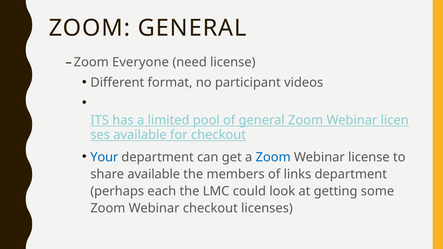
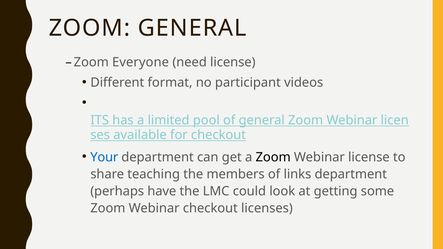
Zoom at (273, 157) colour: blue -> black
share available: available -> teaching
each: each -> have
